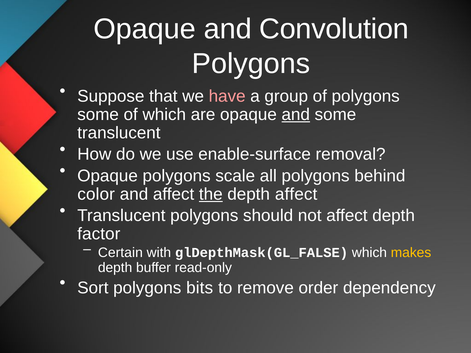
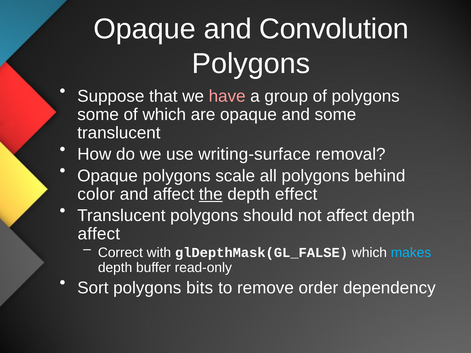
and at (296, 115) underline: present -> none
enable-surface: enable-surface -> writing-surface
depth affect: affect -> effect
factor at (99, 234): factor -> affect
Certain: Certain -> Correct
makes colour: yellow -> light blue
